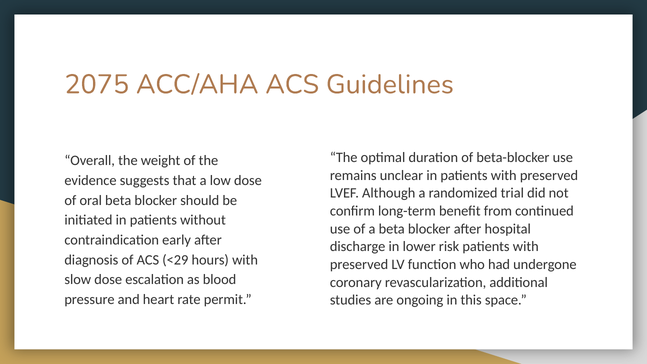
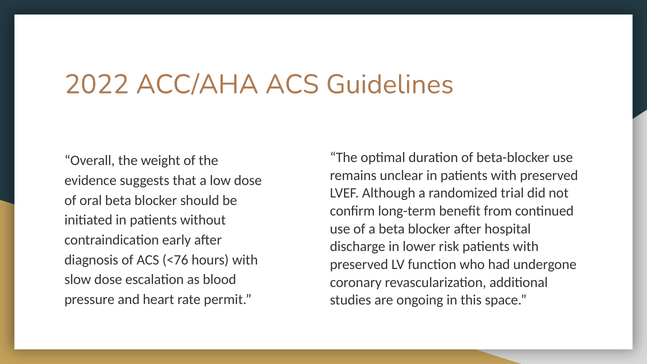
2075: 2075 -> 2022
<29: <29 -> <76
